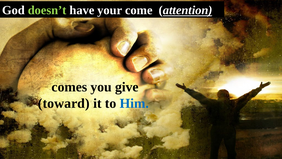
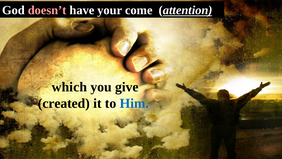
doesn’t colour: light green -> pink
comes: comes -> which
toward: toward -> created
